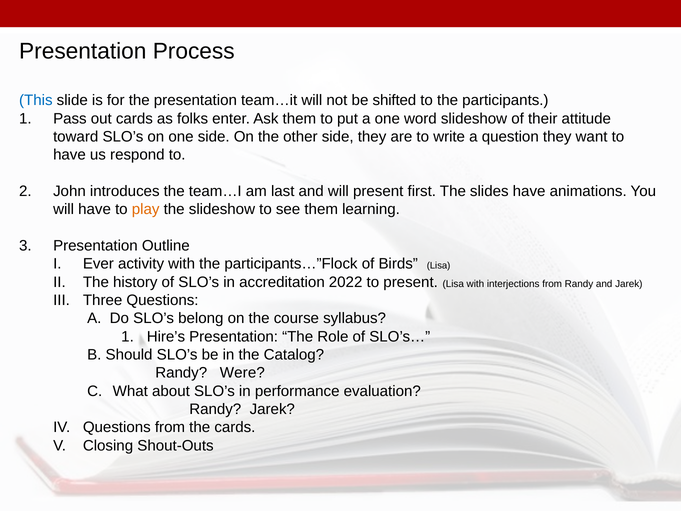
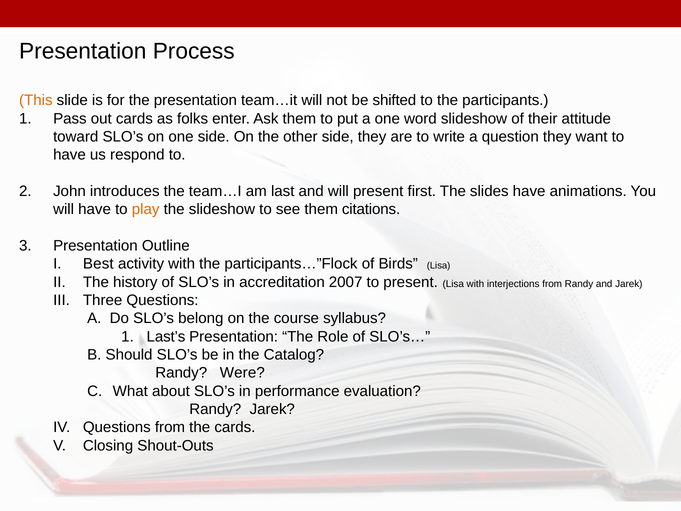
This colour: blue -> orange
learning: learning -> citations
Ever: Ever -> Best
2022: 2022 -> 2007
Hire’s: Hire’s -> Last’s
